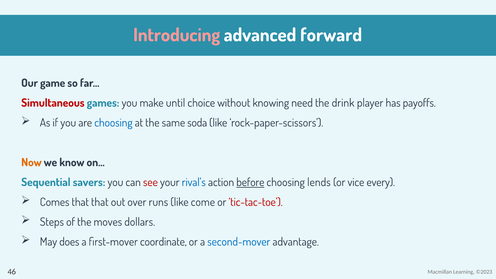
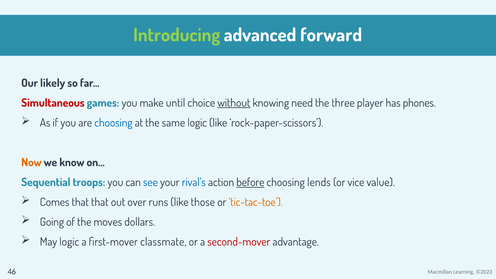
Introducing colour: pink -> light green
game: game -> likely
without underline: none -> present
drink: drink -> three
payoffs: payoffs -> phones
same soda: soda -> logic
savers: savers -> troops
see colour: red -> blue
every: every -> value
come: come -> those
tic-tac-toe colour: red -> orange
Steps: Steps -> Going
May does: does -> logic
coordinate: coordinate -> classmate
second-mover colour: blue -> red
